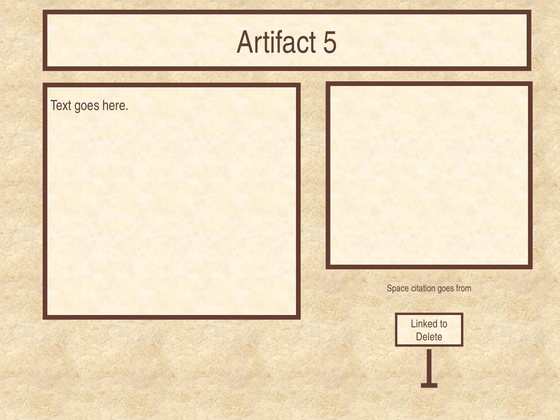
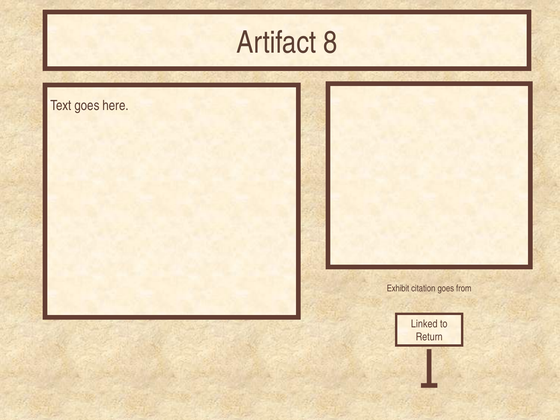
5: 5 -> 8
Space: Space -> Exhibit
Delete: Delete -> Return
